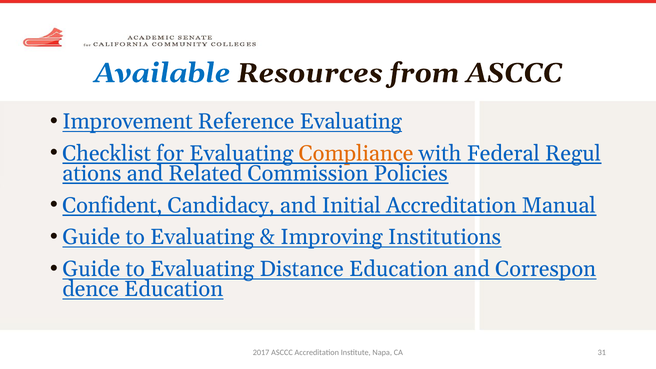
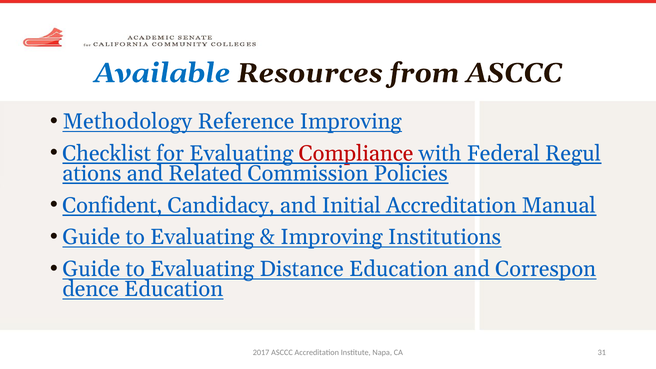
Improvement: Improvement -> Methodology
Reference Evaluating: Evaluating -> Improving
Compliance colour: orange -> red
